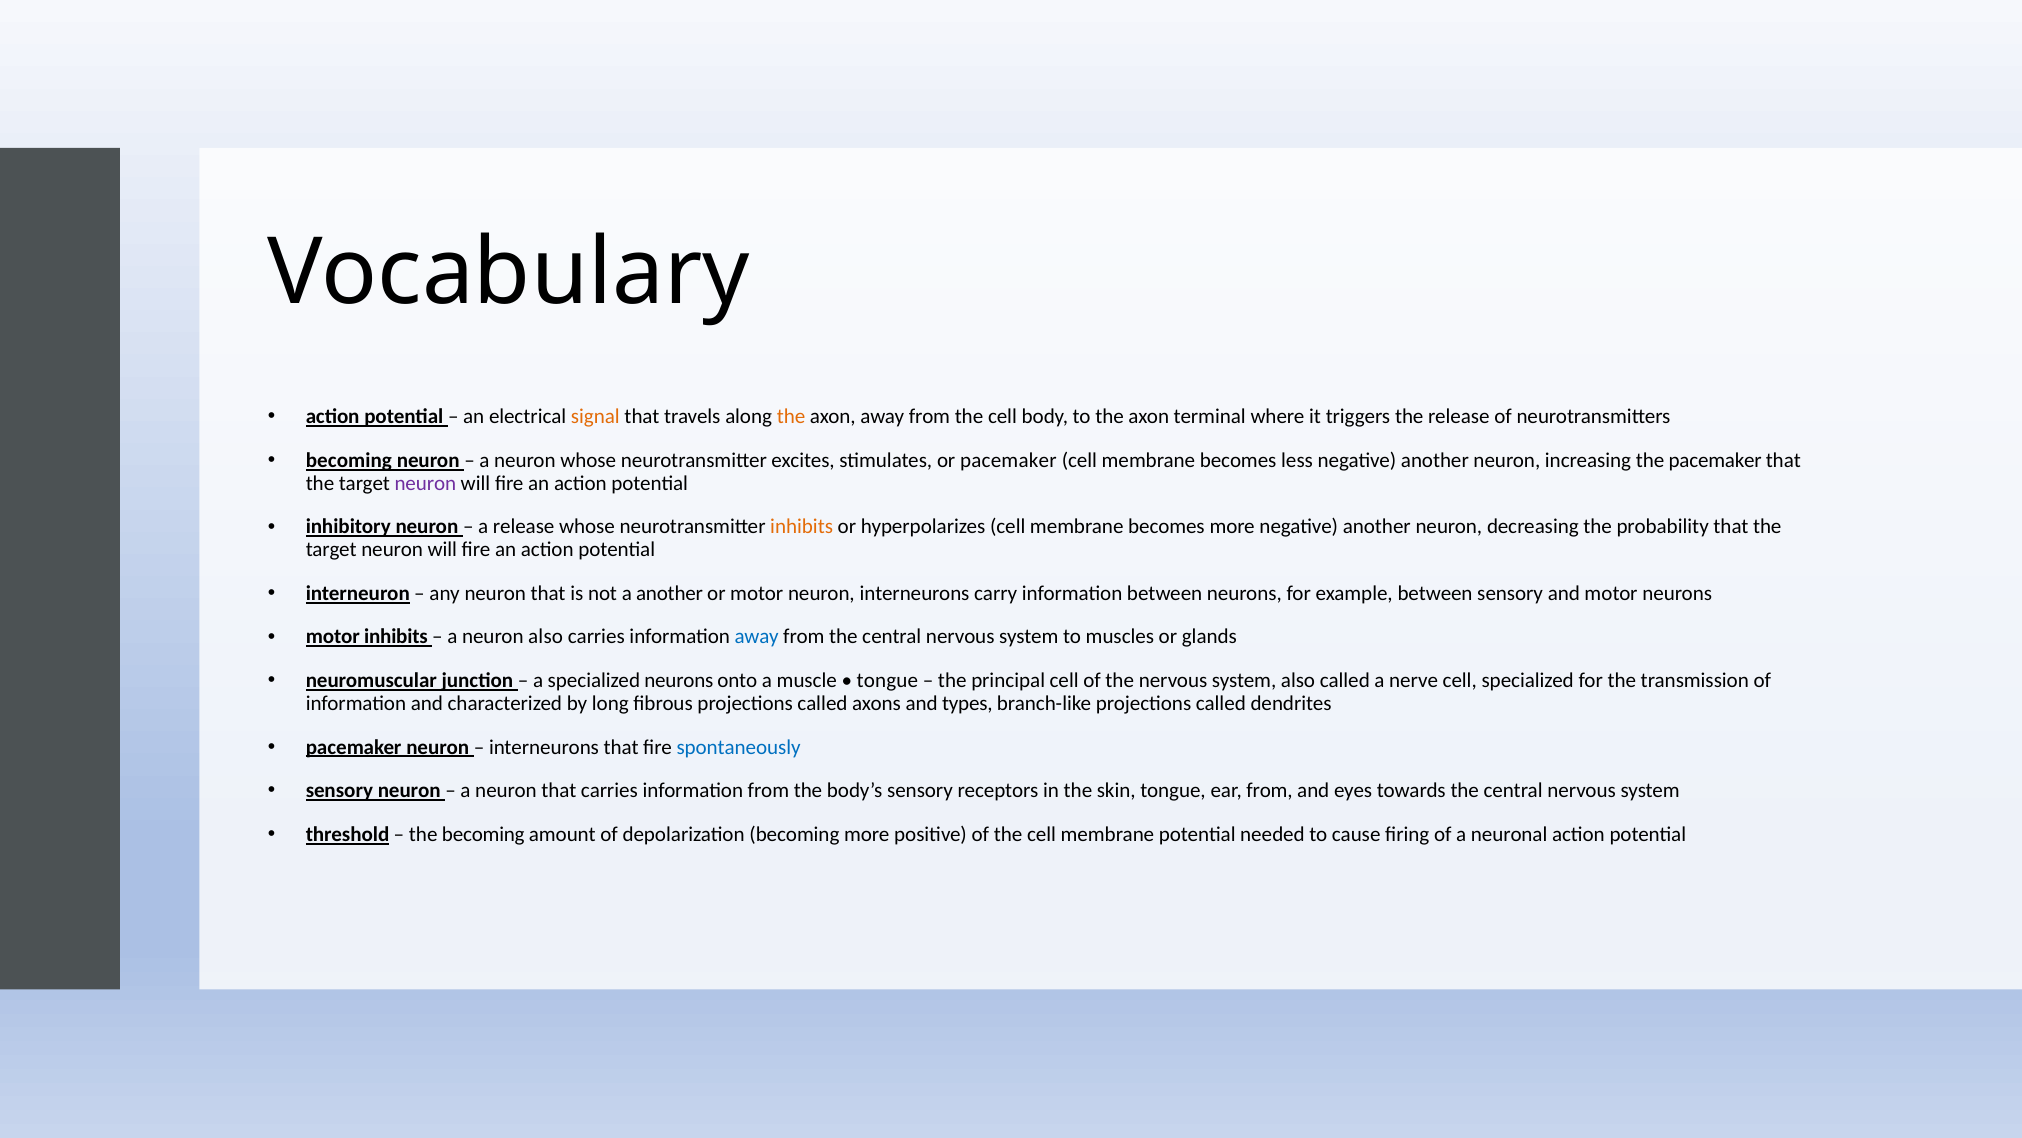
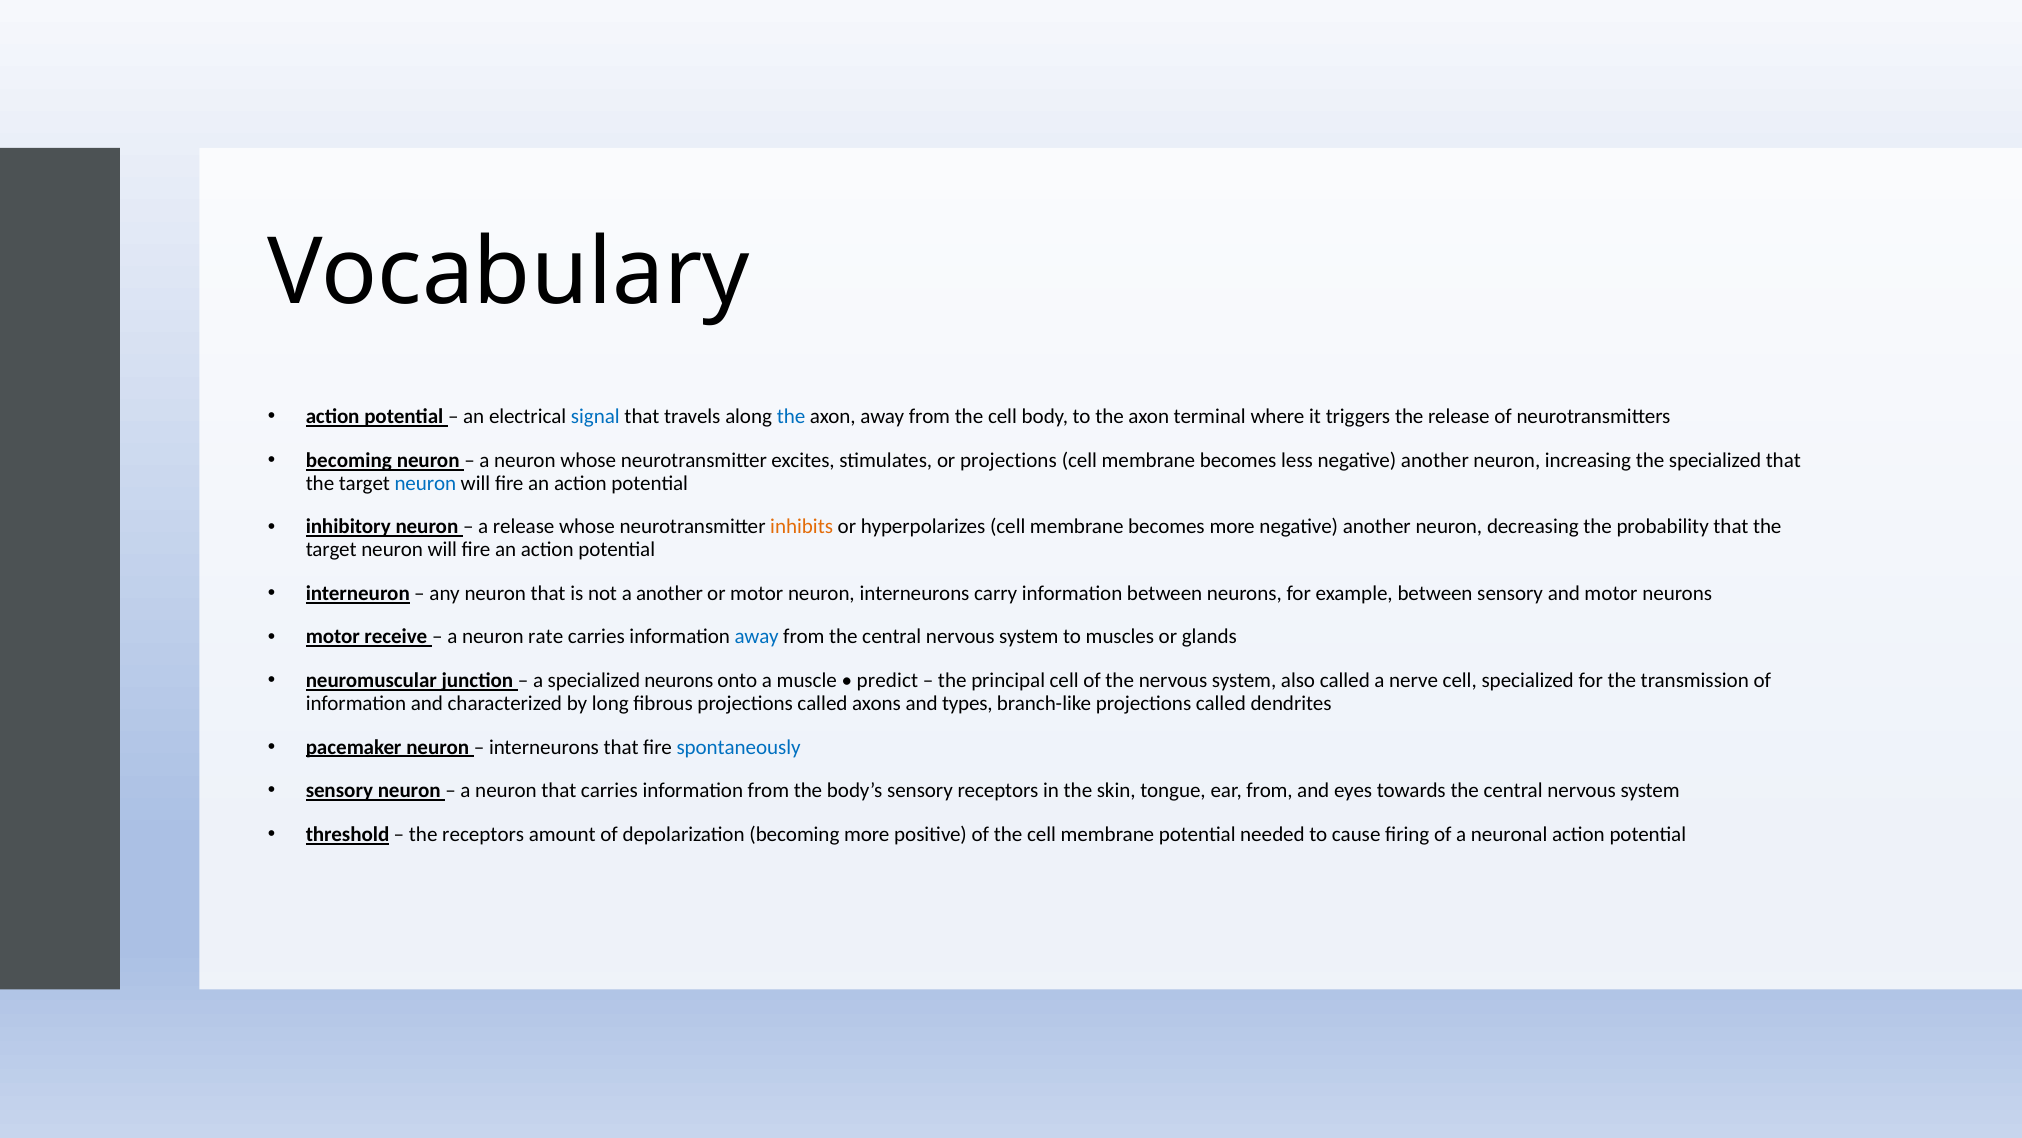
signal colour: orange -> blue
the at (791, 417) colour: orange -> blue
or pacemaker: pacemaker -> projections
the pacemaker: pacemaker -> specialized
neuron at (425, 483) colour: purple -> blue
motor inhibits: inhibits -> receive
neuron also: also -> rate
tongue at (887, 680): tongue -> predict
the becoming: becoming -> receptors
